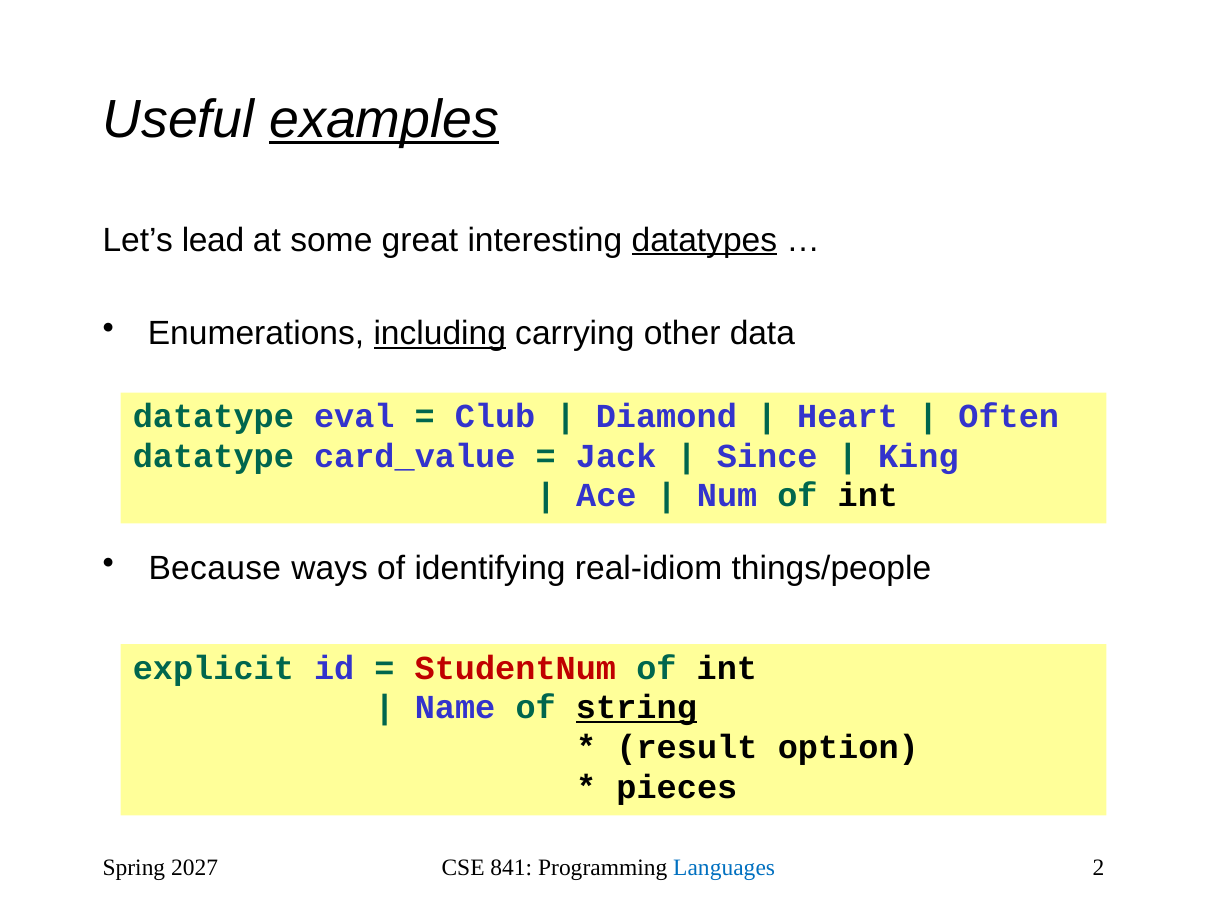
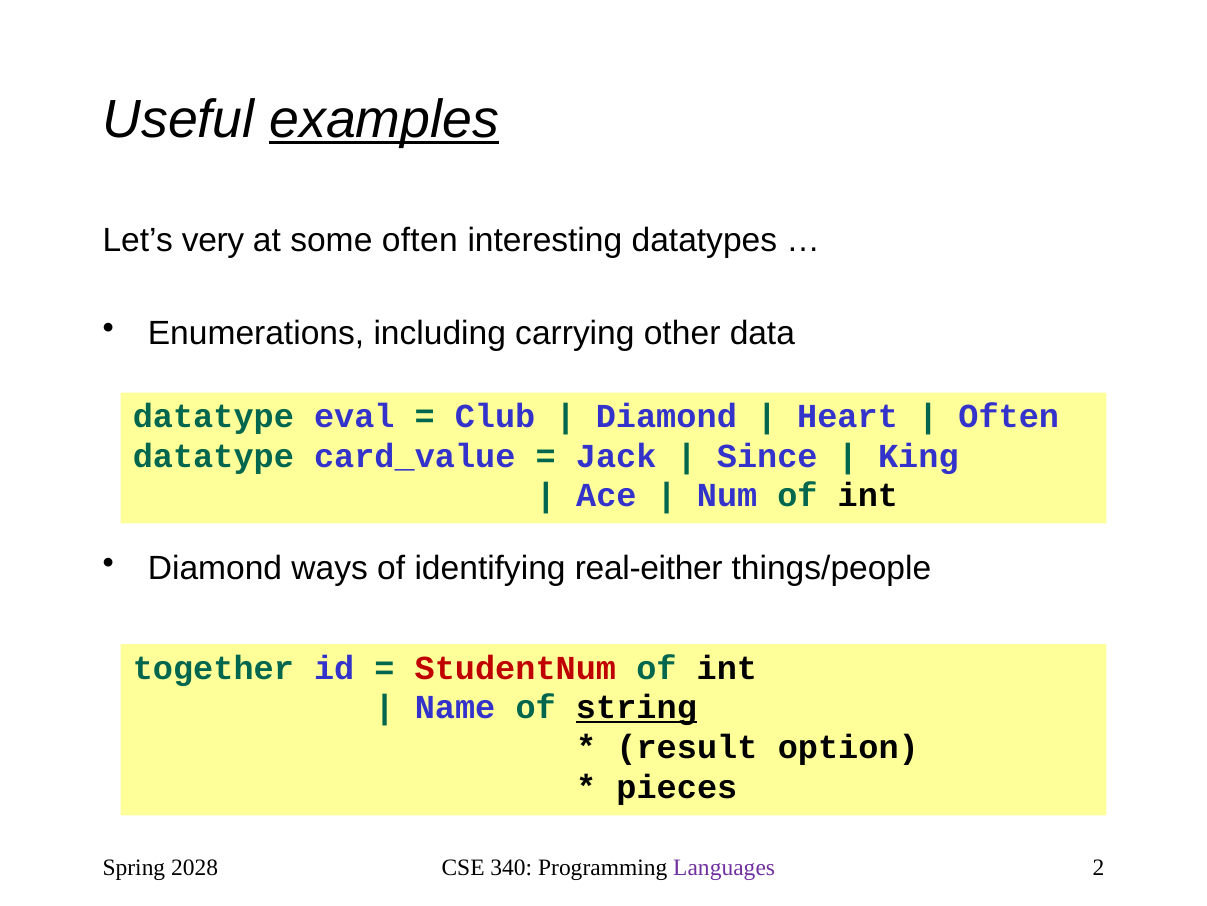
lead: lead -> very
some great: great -> often
datatypes underline: present -> none
including underline: present -> none
Because at (215, 568): Because -> Diamond
real-idiom: real-idiom -> real-either
explicit: explicit -> together
2027: 2027 -> 2028
841: 841 -> 340
Languages colour: blue -> purple
